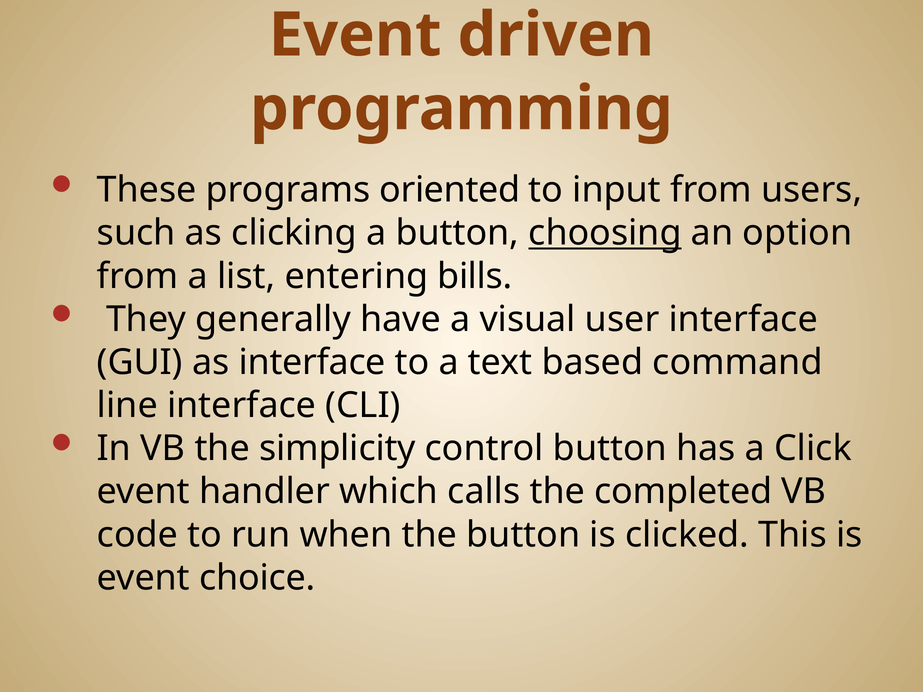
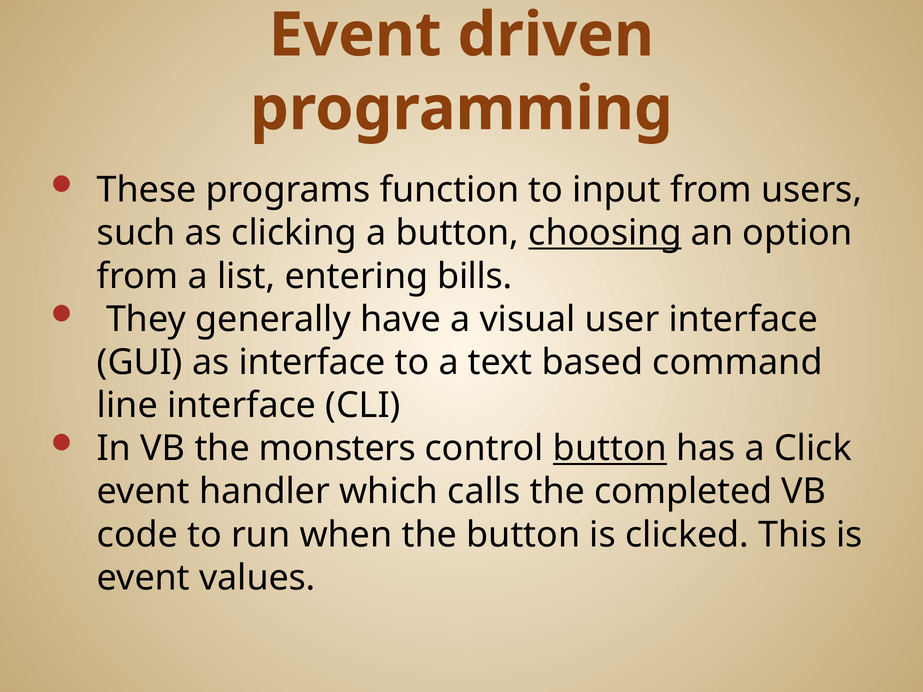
oriented: oriented -> function
simplicity: simplicity -> monsters
button at (610, 449) underline: none -> present
choice: choice -> values
